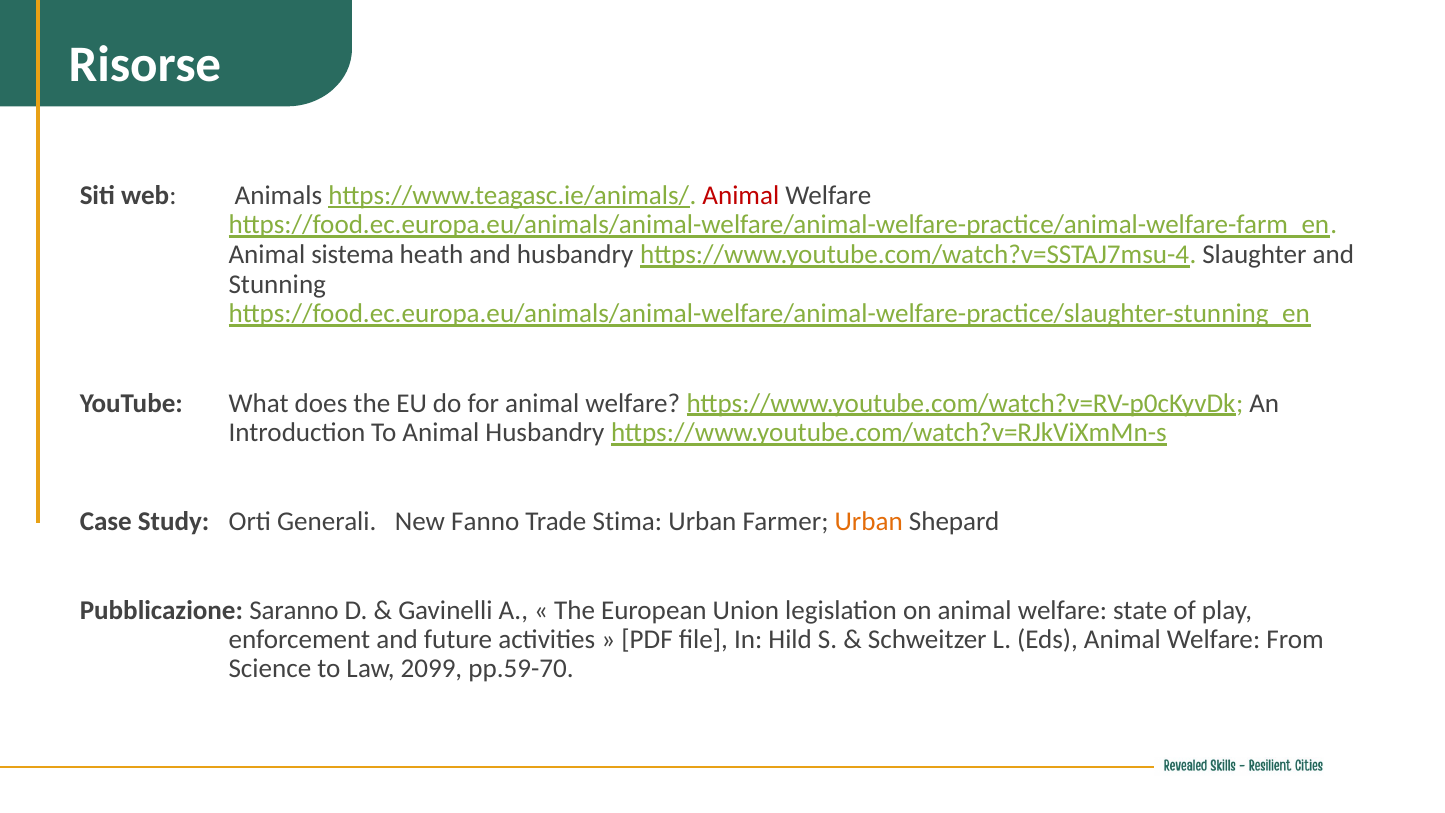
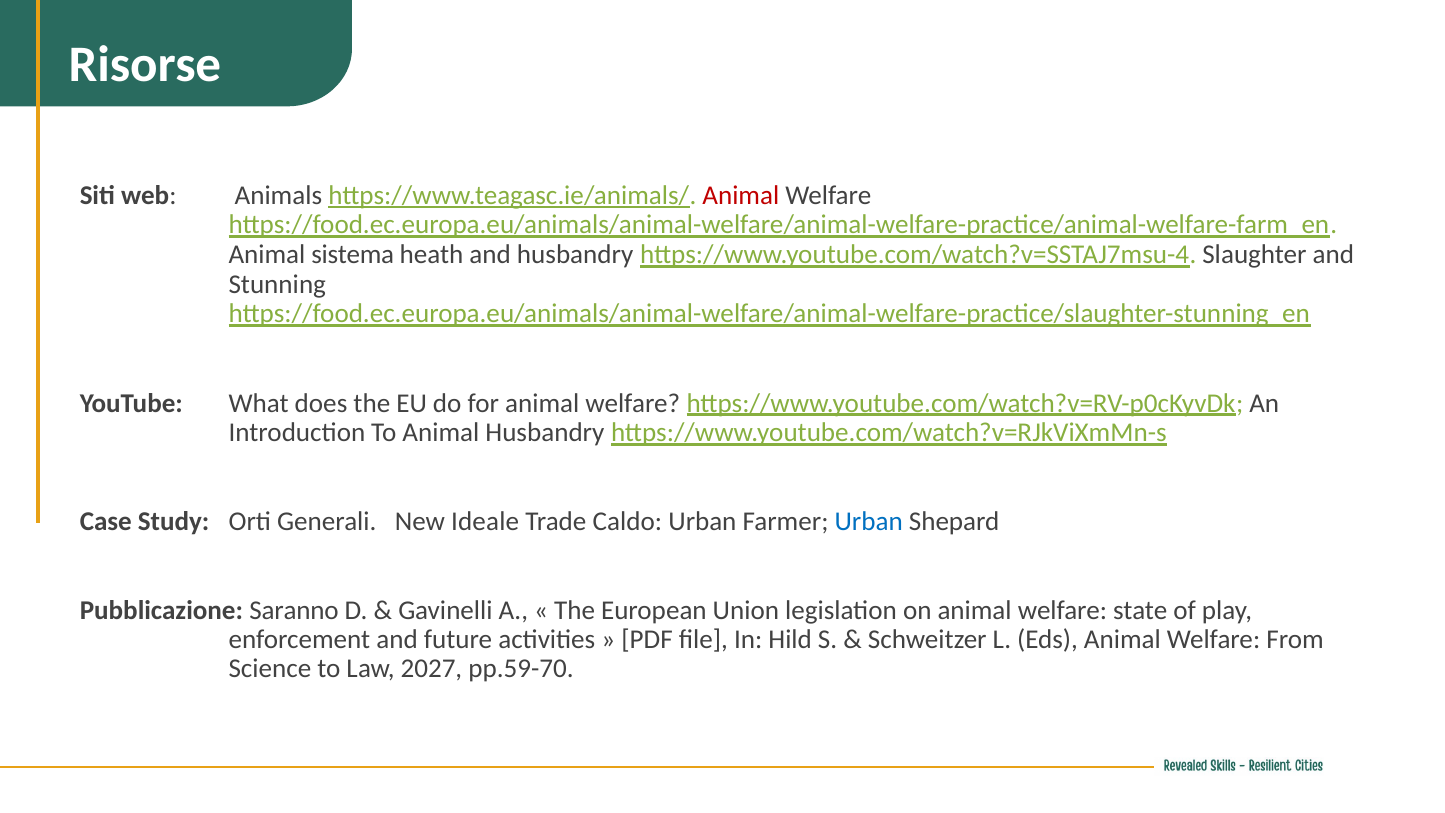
Fanno: Fanno -> Ideale
Stima: Stima -> Caldo
Urban at (869, 521) colour: orange -> blue
2099: 2099 -> 2027
